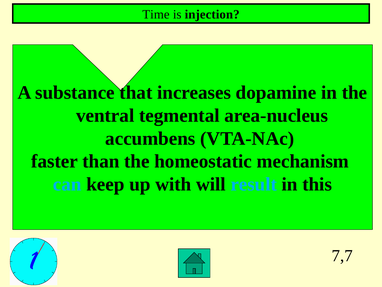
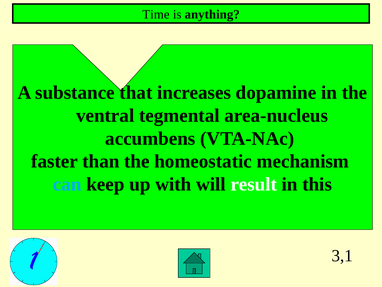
injection: injection -> anything
result colour: light blue -> white
7,7: 7,7 -> 3,1
